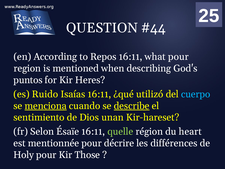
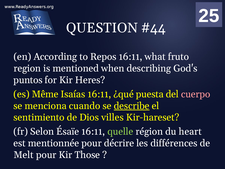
what pour: pour -> fruto
Ruido: Ruido -> Même
utilizó: utilizó -> puesta
cuerpo colour: light blue -> pink
menciona underline: present -> none
unan: unan -> villes
Holy: Holy -> Melt
